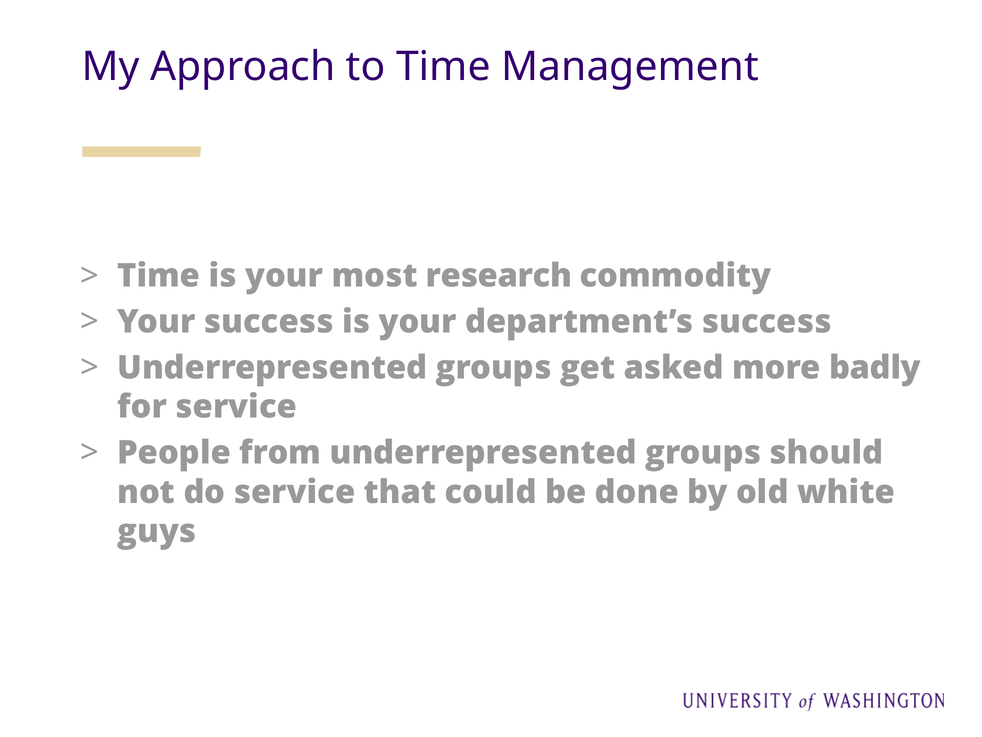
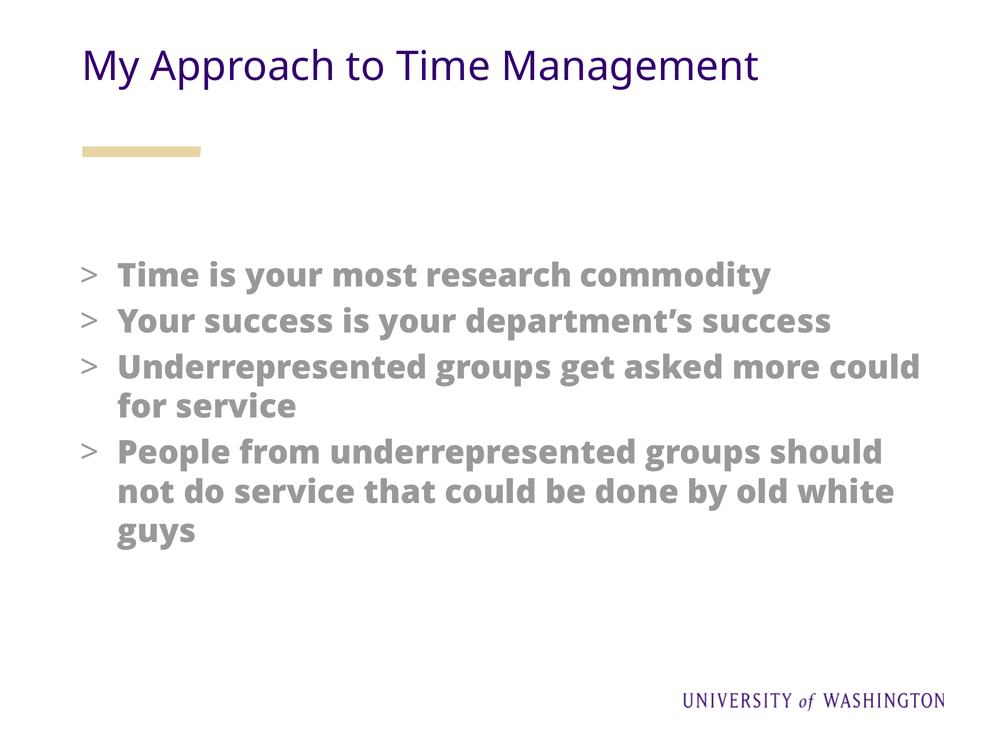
more badly: badly -> could
